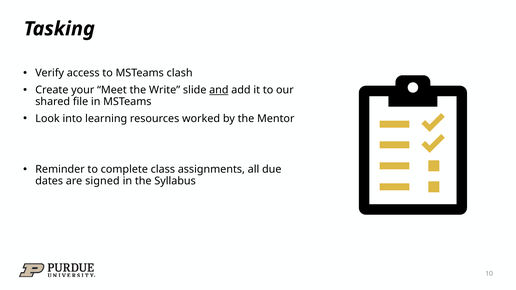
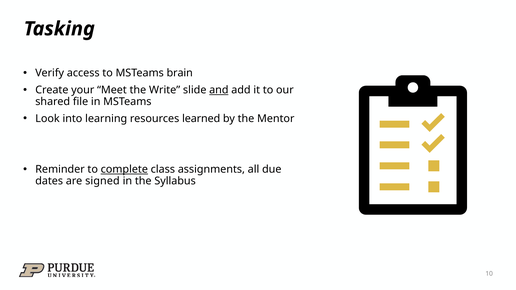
clash: clash -> brain
worked: worked -> learned
complete underline: none -> present
